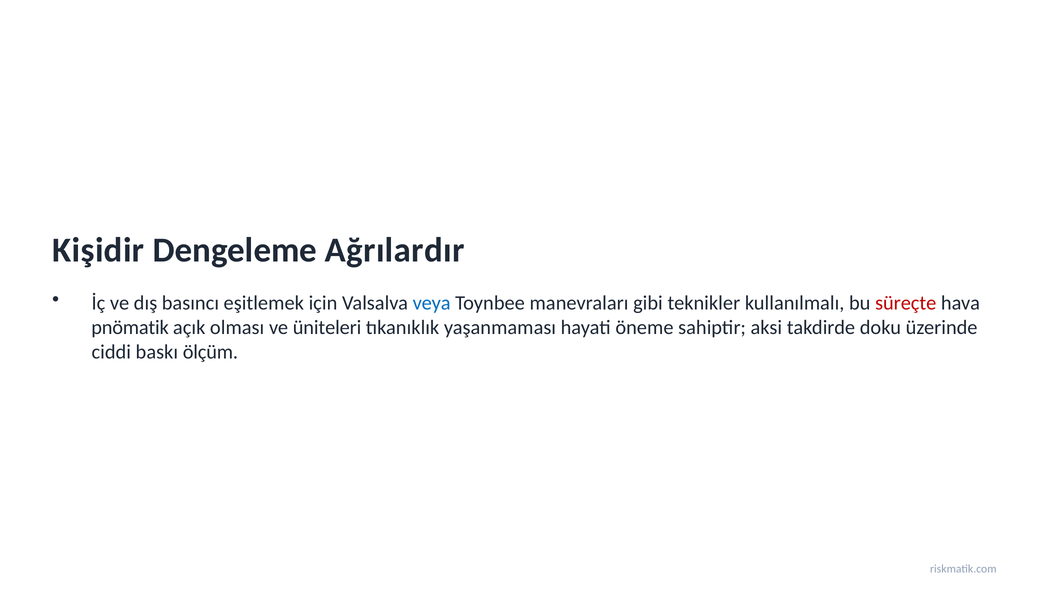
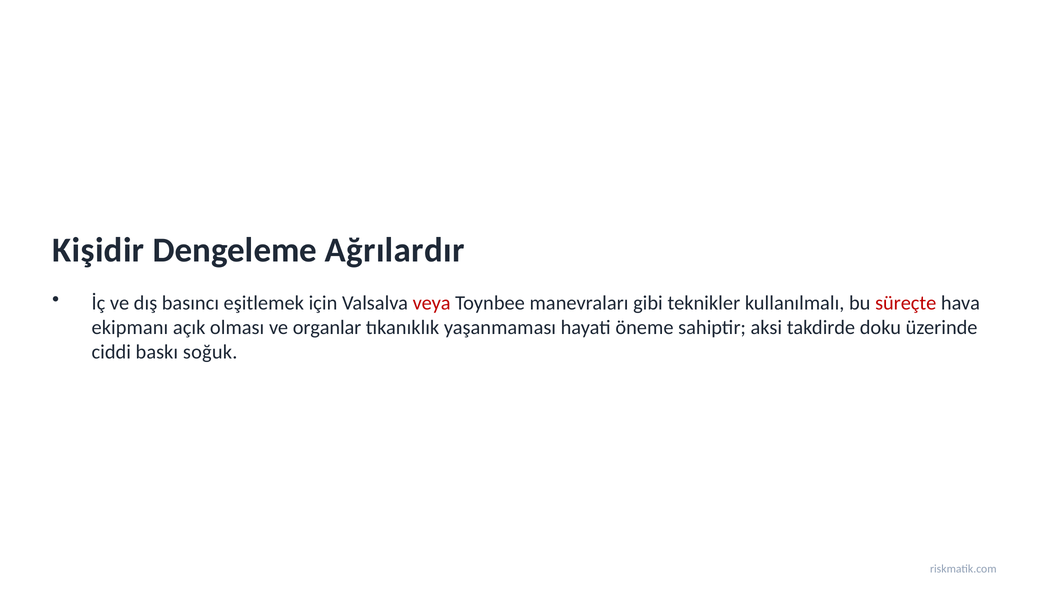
veya colour: blue -> red
pnömatik: pnömatik -> ekipmanı
üniteleri: üniteleri -> organlar
ölçüm: ölçüm -> soğuk
